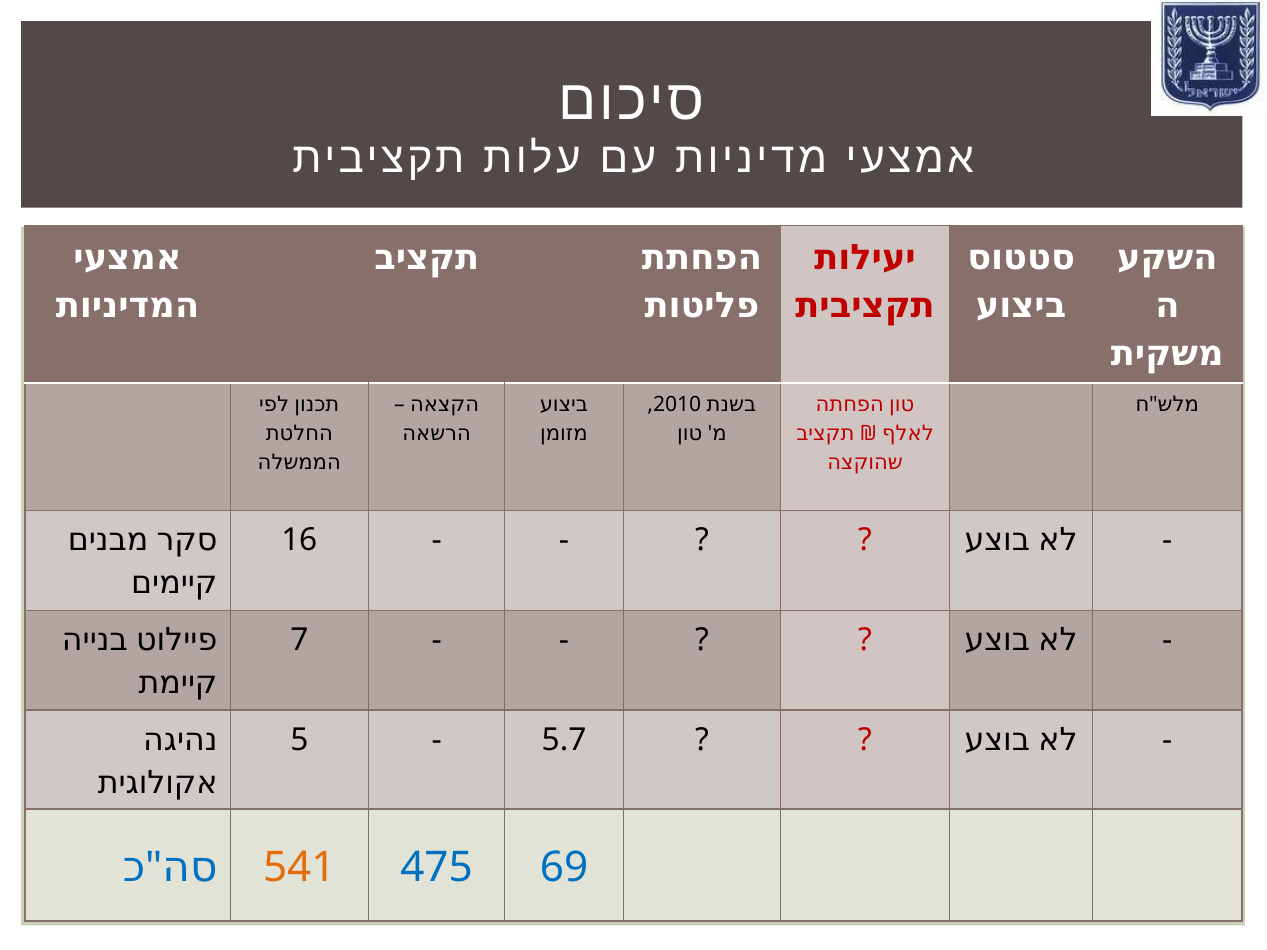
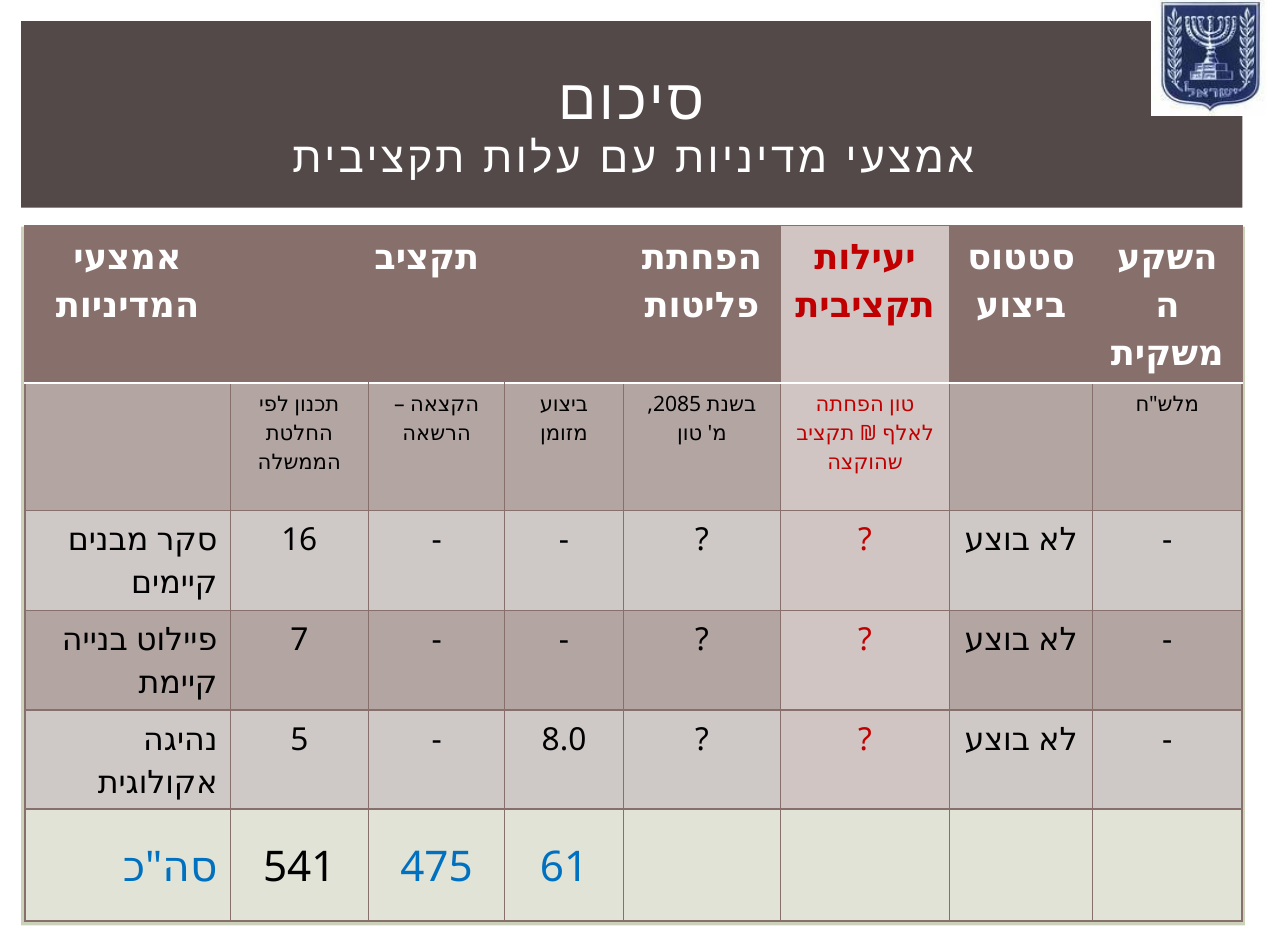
2010: 2010 -> 2085
5.7: 5.7 -> 8.0
541 colour: orange -> black
69: 69 -> 61
